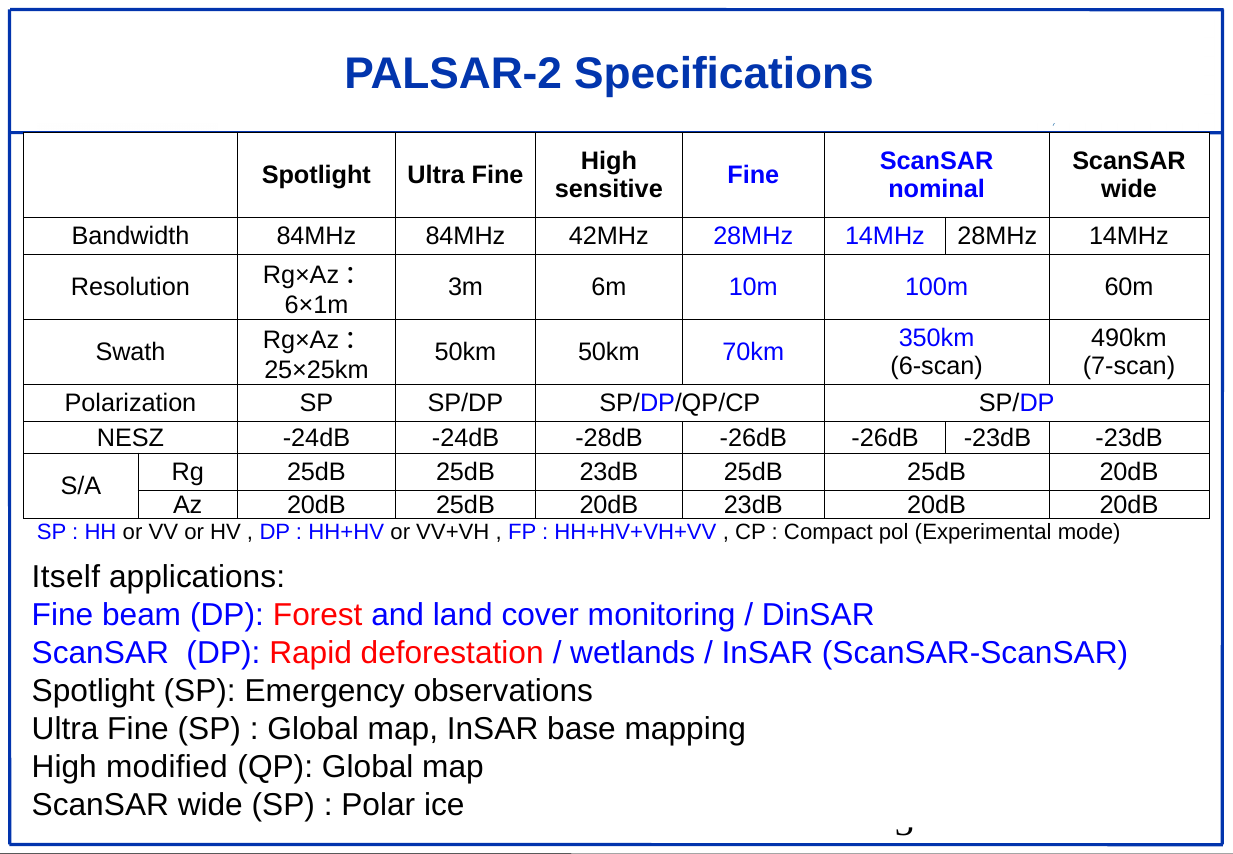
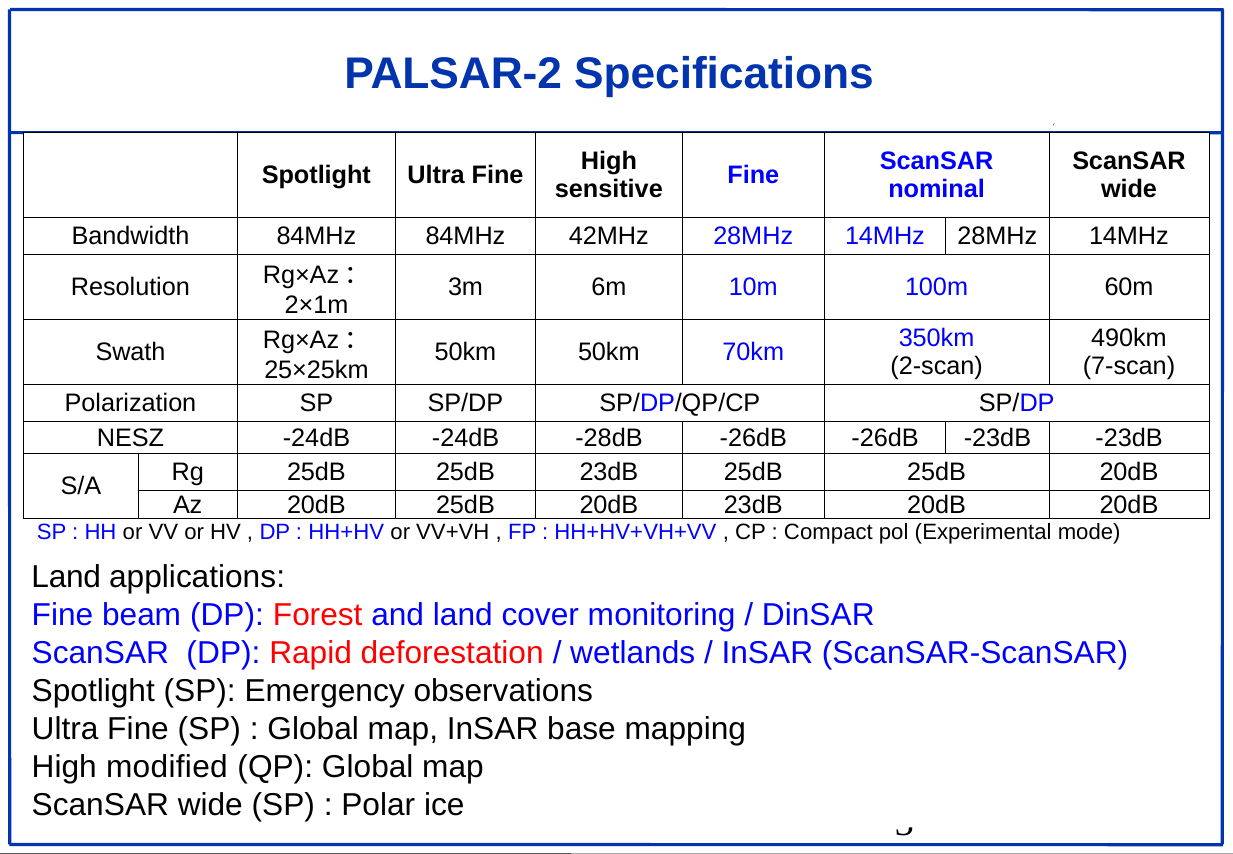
6×1m: 6×1m -> 2×1m
6-scan: 6-scan -> 2-scan
Itself at (66, 577): Itself -> Land
